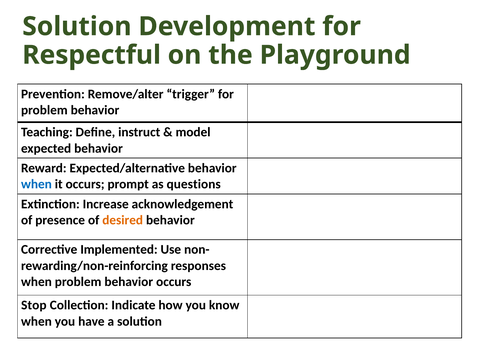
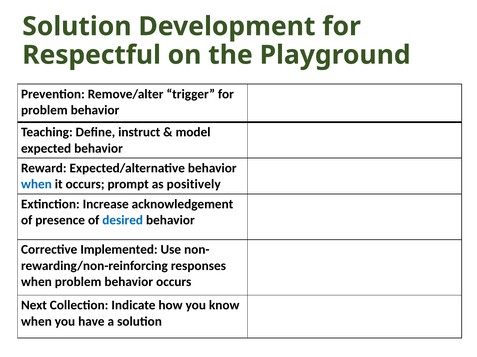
questions: questions -> positively
desired colour: orange -> blue
Stop: Stop -> Next
